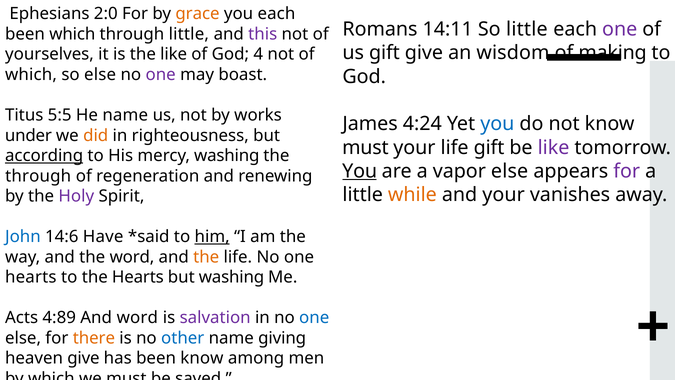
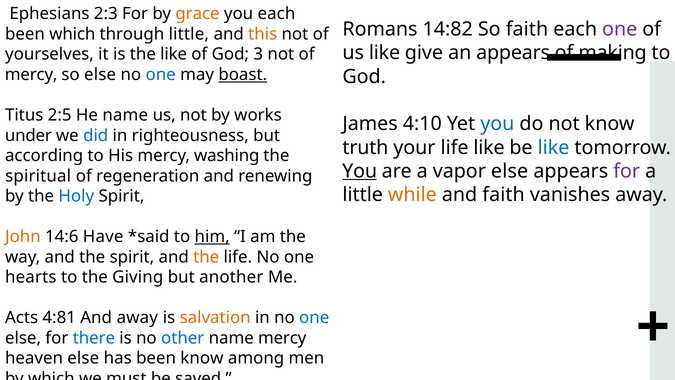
2:0: 2:0 -> 2:3
14:11: 14:11 -> 14:82
So little: little -> faith
this colour: purple -> orange
us gift: gift -> like
an wisdom: wisdom -> appears
4: 4 -> 3
which at (31, 75): which -> mercy
one at (161, 75) colour: purple -> blue
boast underline: none -> present
5:5: 5:5 -> 2:5
4:24: 4:24 -> 4:10
did colour: orange -> blue
must at (365, 147): must -> truth
life gift: gift -> like
like at (554, 147) colour: purple -> blue
according underline: present -> none
through at (38, 176): through -> spiritual
and your: your -> faith
Holy colour: purple -> blue
John colour: blue -> orange
the word: word -> spirit
the Hearts: Hearts -> Giving
but washing: washing -> another
4:89: 4:89 -> 4:81
And word: word -> away
salvation colour: purple -> orange
there colour: orange -> blue
name giving: giving -> mercy
heaven give: give -> else
